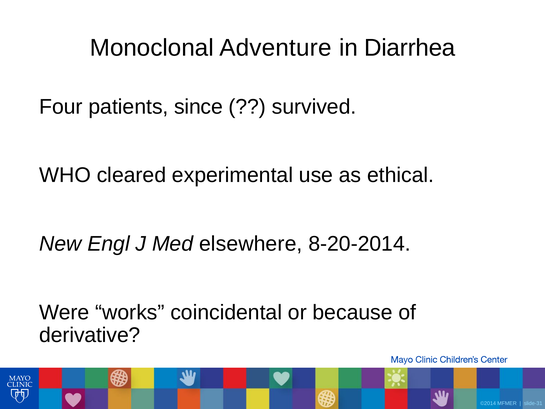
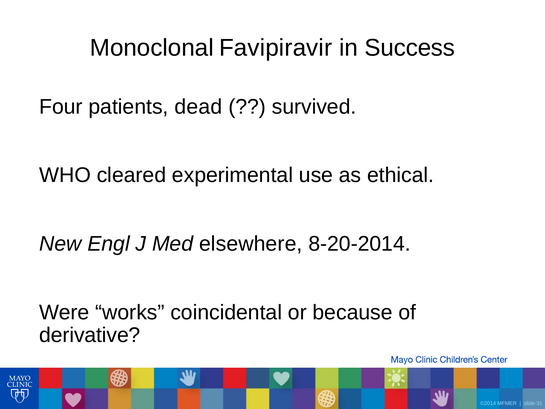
Adventure: Adventure -> Favipiravir
Diarrhea: Diarrhea -> Success
since: since -> dead
